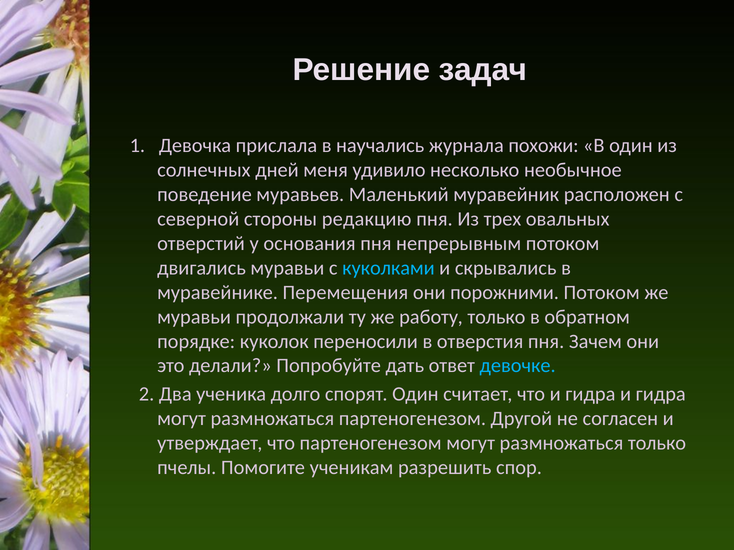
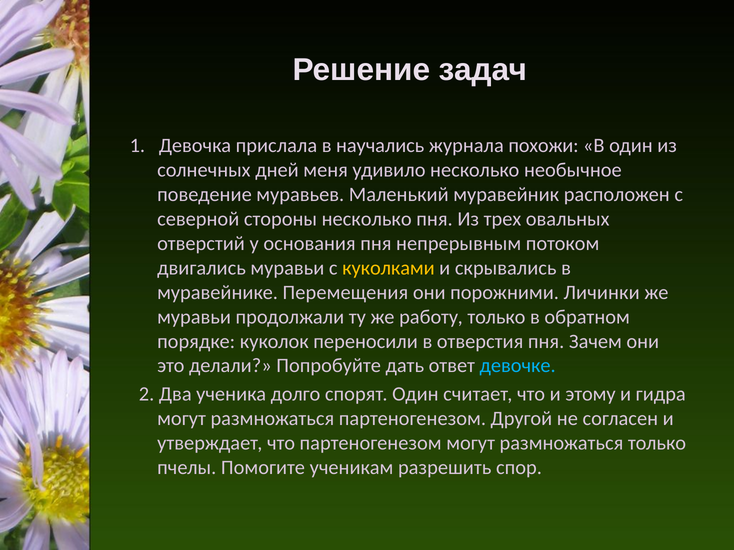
стороны редакцию: редакцию -> несколько
куколками colour: light blue -> yellow
порожними Потоком: Потоком -> Личинки
что и гидра: гидра -> этому
